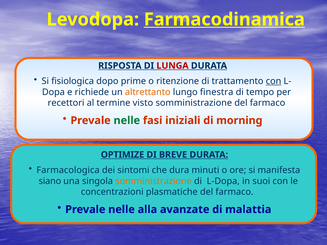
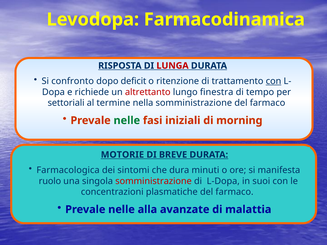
Farmacodinamica underline: present -> none
fisiologica: fisiologica -> confronto
prime: prime -> deficit
altrettanto colour: orange -> red
recettori: recettori -> settoriali
visto: visto -> nella
OPTIMIZE: OPTIMIZE -> MOTORIE
siano: siano -> ruolo
somministrazione at (153, 181) colour: orange -> red
